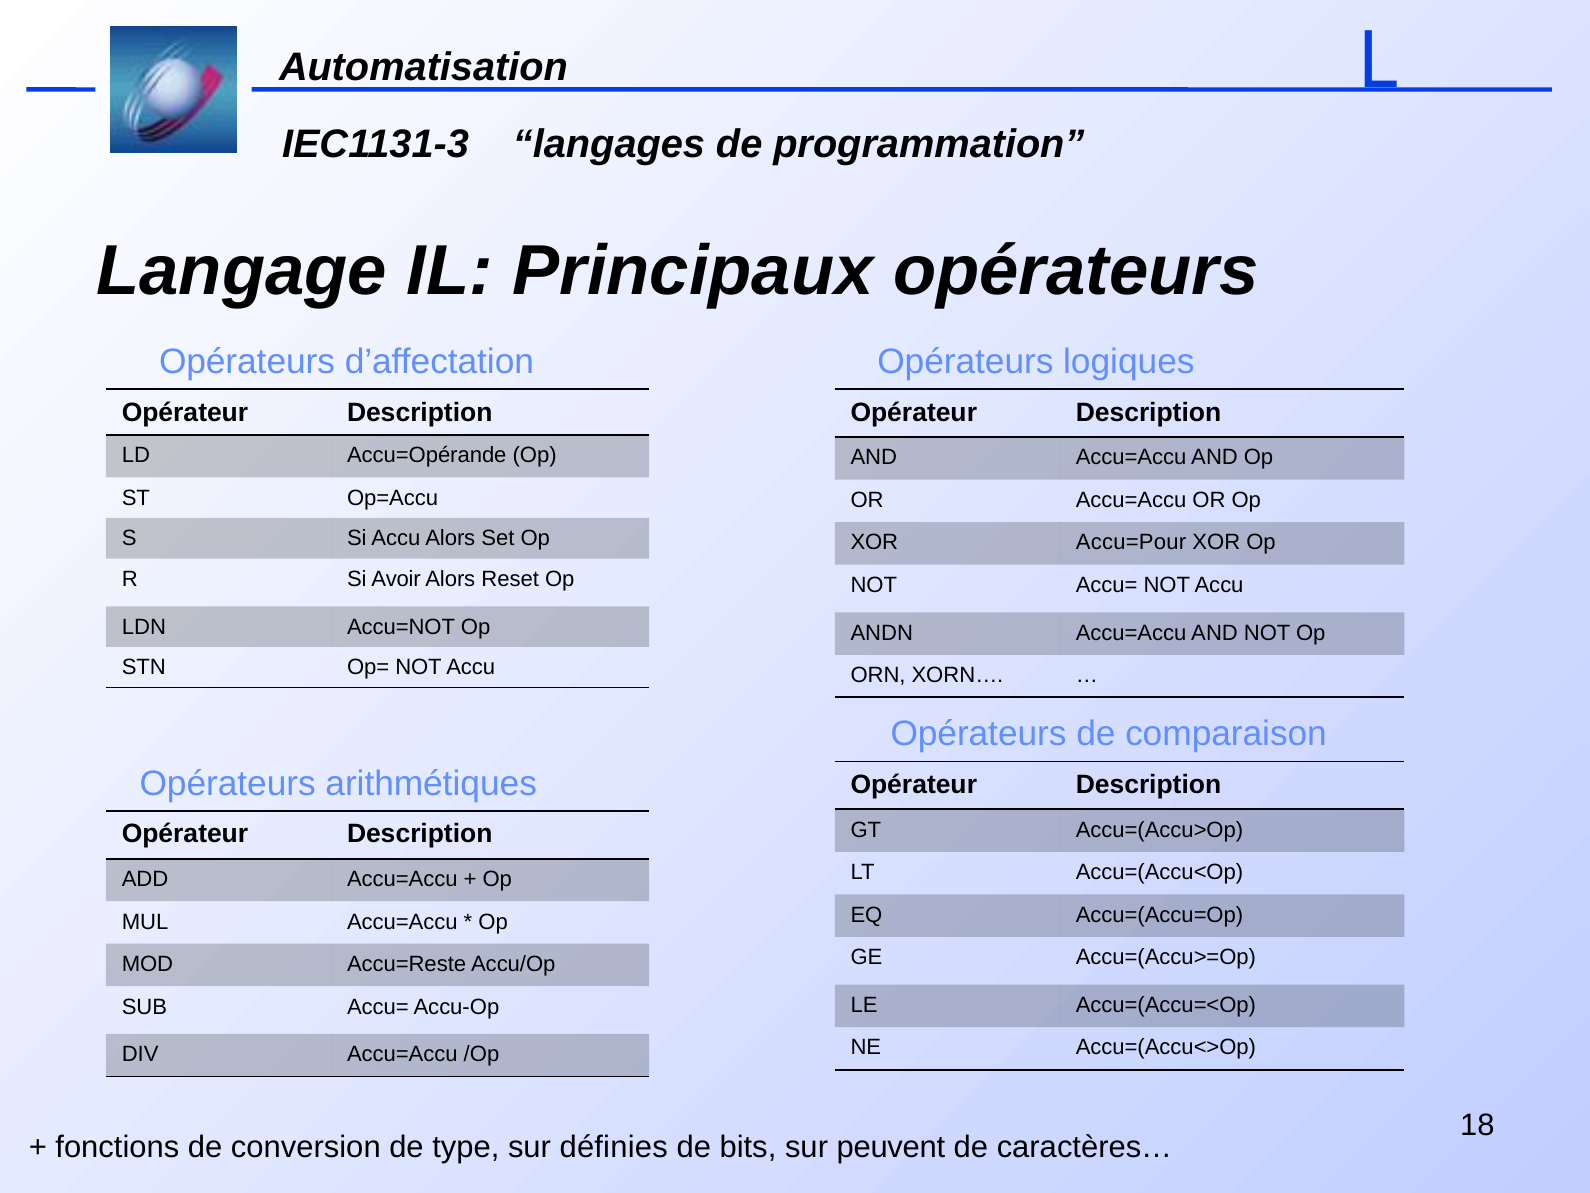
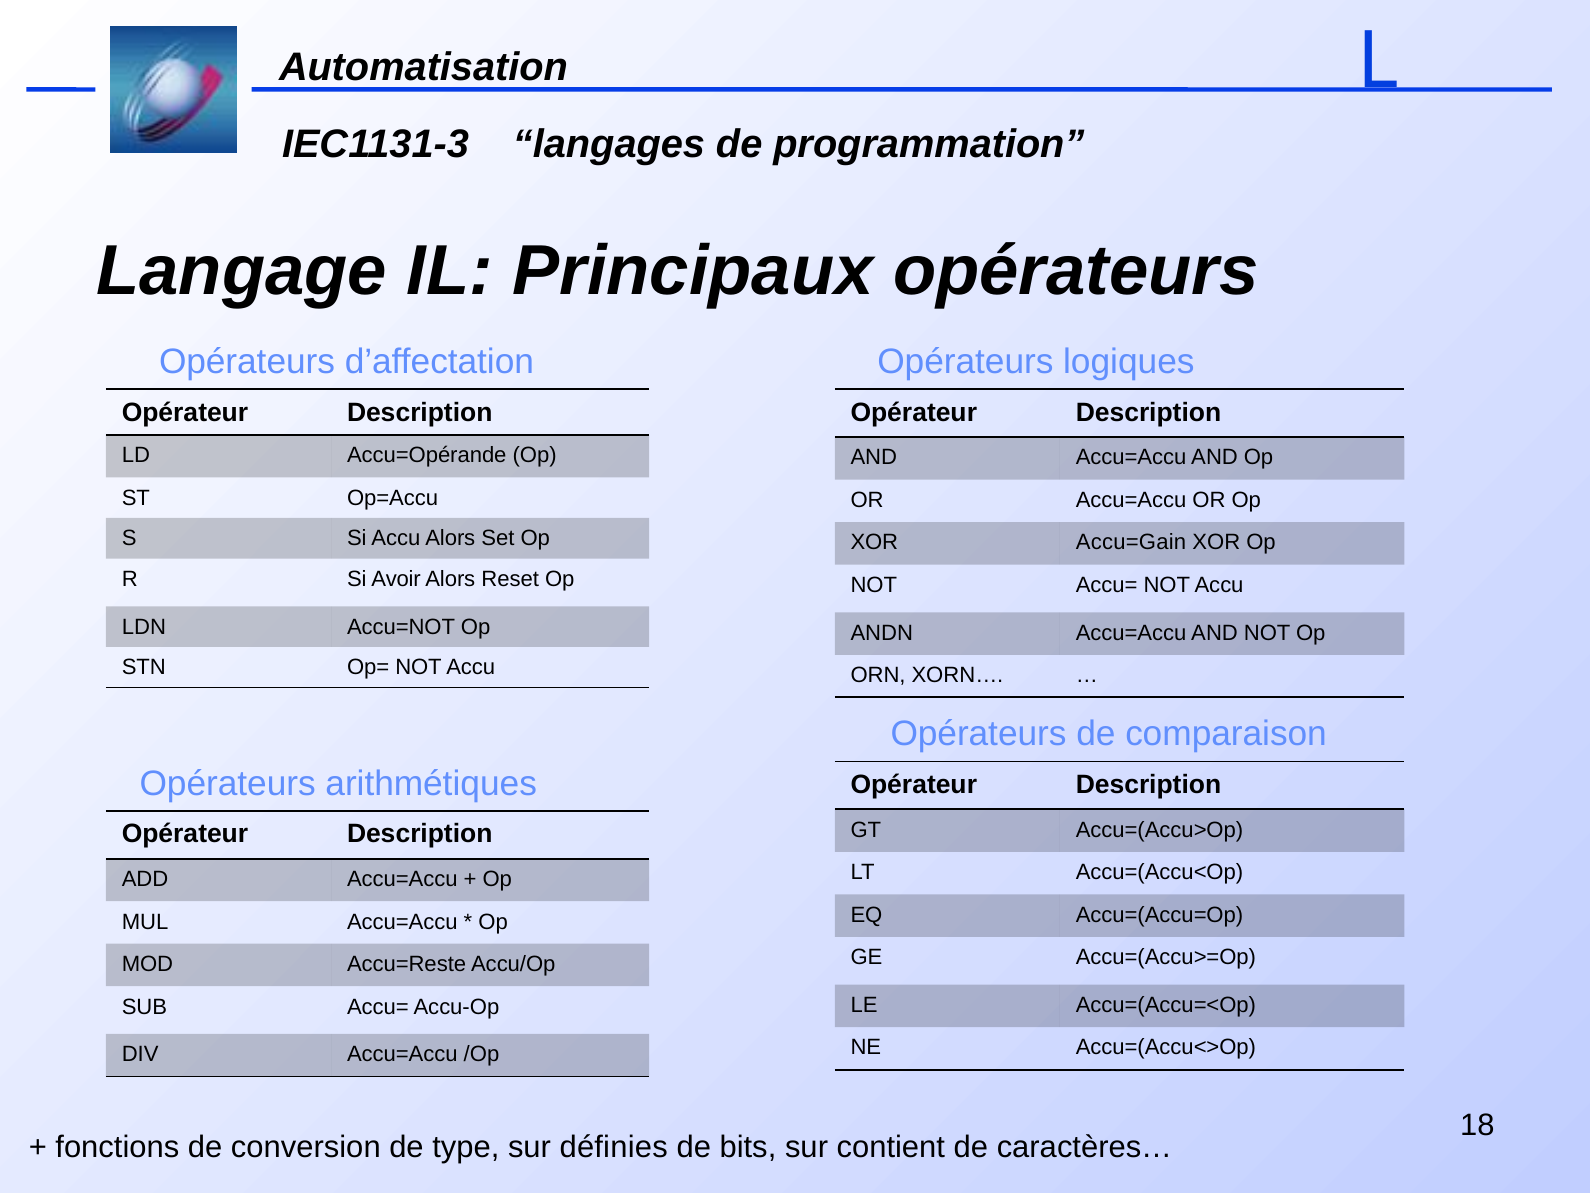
Accu=Pour: Accu=Pour -> Accu=Gain
peuvent: peuvent -> contient
